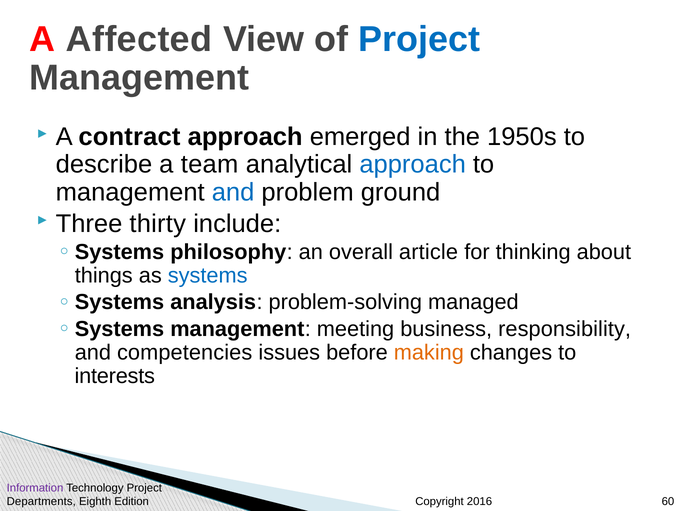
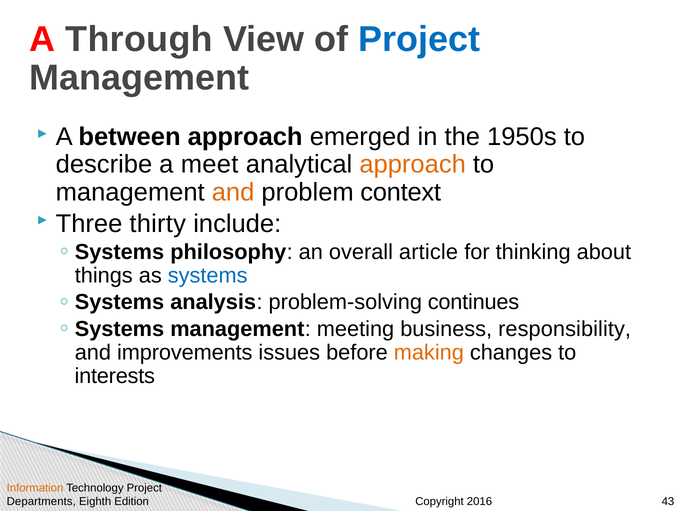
Affected: Affected -> Through
contract: contract -> between
team: team -> meet
approach at (413, 164) colour: blue -> orange
and at (233, 192) colour: blue -> orange
ground: ground -> context
managed: managed -> continues
competencies: competencies -> improvements
Information colour: purple -> orange
60: 60 -> 43
